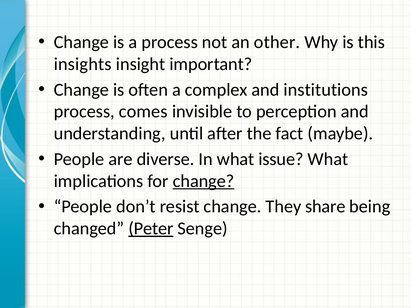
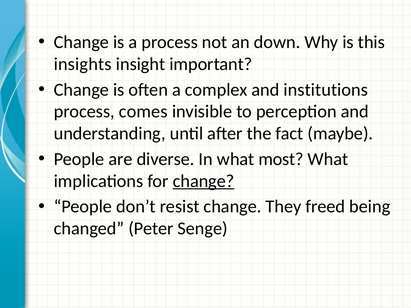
other: other -> down
issue: issue -> most
share: share -> freed
Peter underline: present -> none
